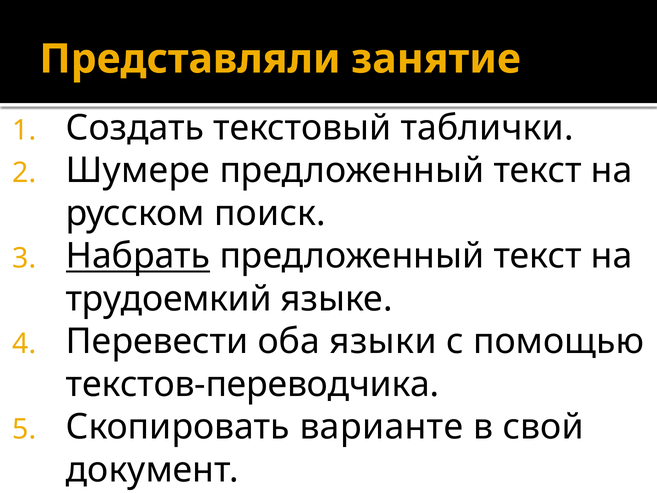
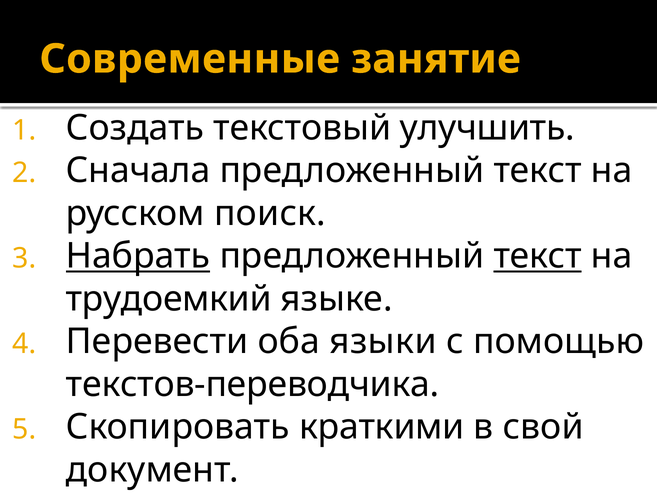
Представляли: Представляли -> Современные
таблички: таблички -> улучшить
Шумере: Шумере -> Сначала
текст at (538, 256) underline: none -> present
варианте: варианте -> краткими
